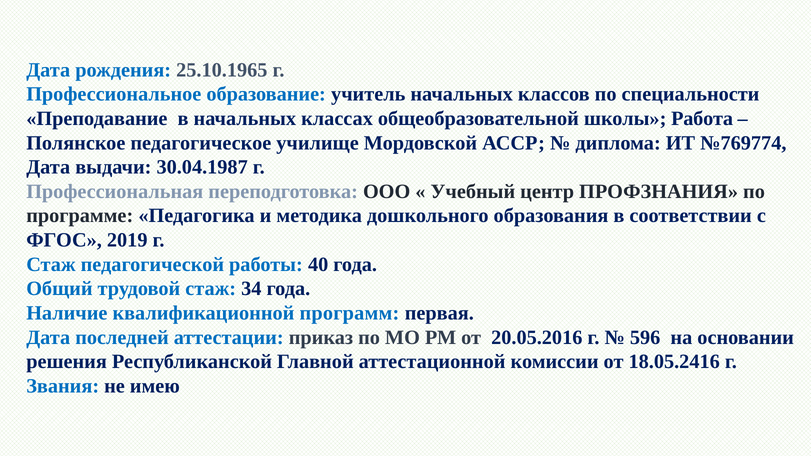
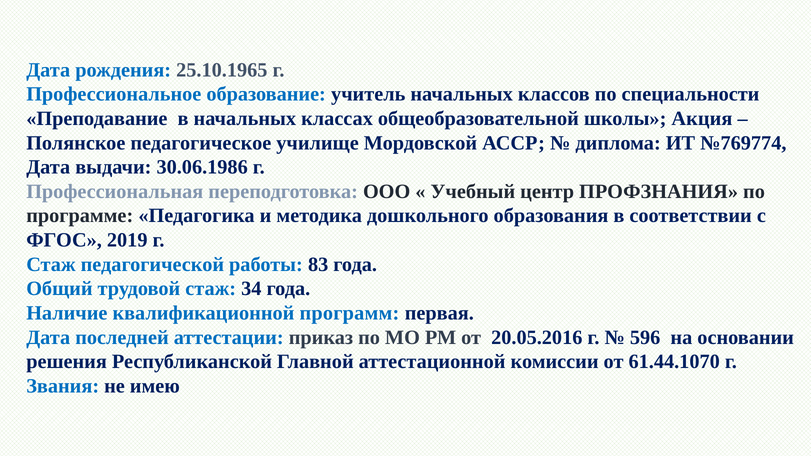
Работа: Работа -> Акция
30.04.1987: 30.04.1987 -> 30.06.1986
40: 40 -> 83
18.05.2416: 18.05.2416 -> 61.44.1070
